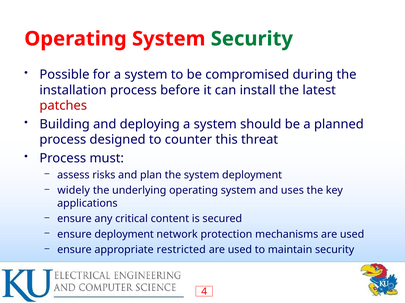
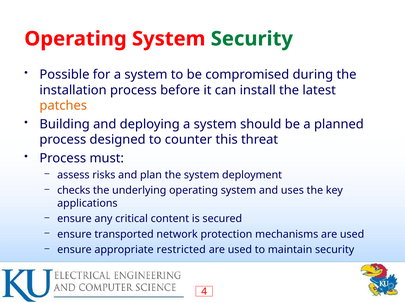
patches colour: red -> orange
widely: widely -> checks
ensure deployment: deployment -> transported
